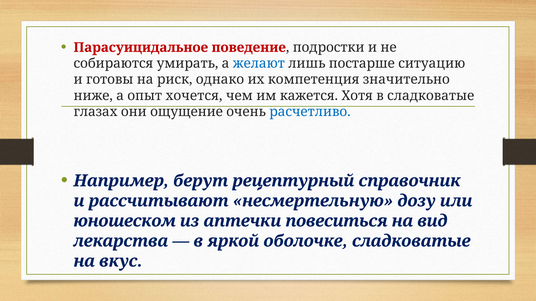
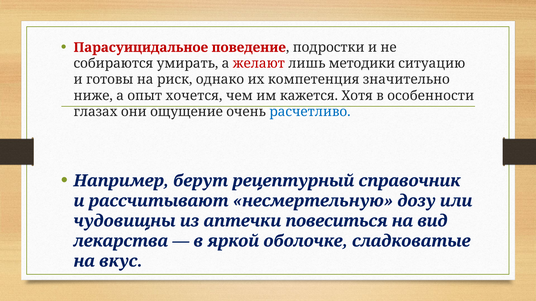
желают colour: blue -> red
постарше: постарше -> методики
в сладковатые: сладковатые -> особенности
юношеском: юношеском -> чудовищны
